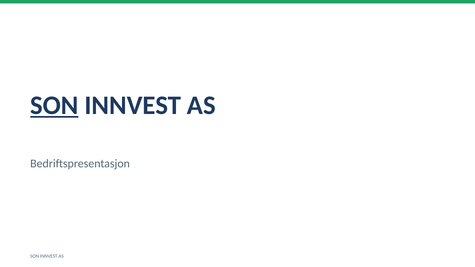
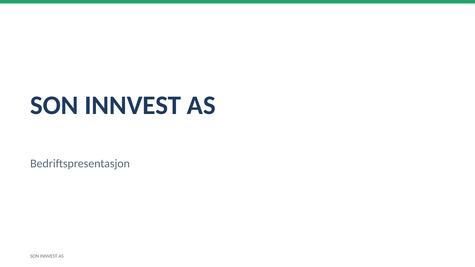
SON at (54, 105) underline: present -> none
